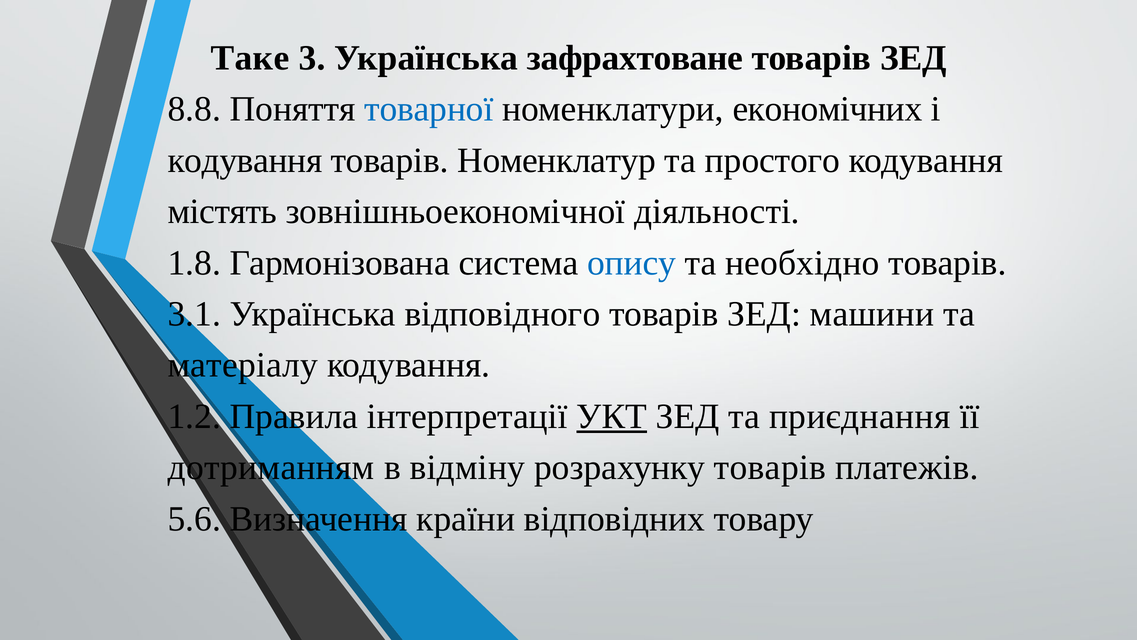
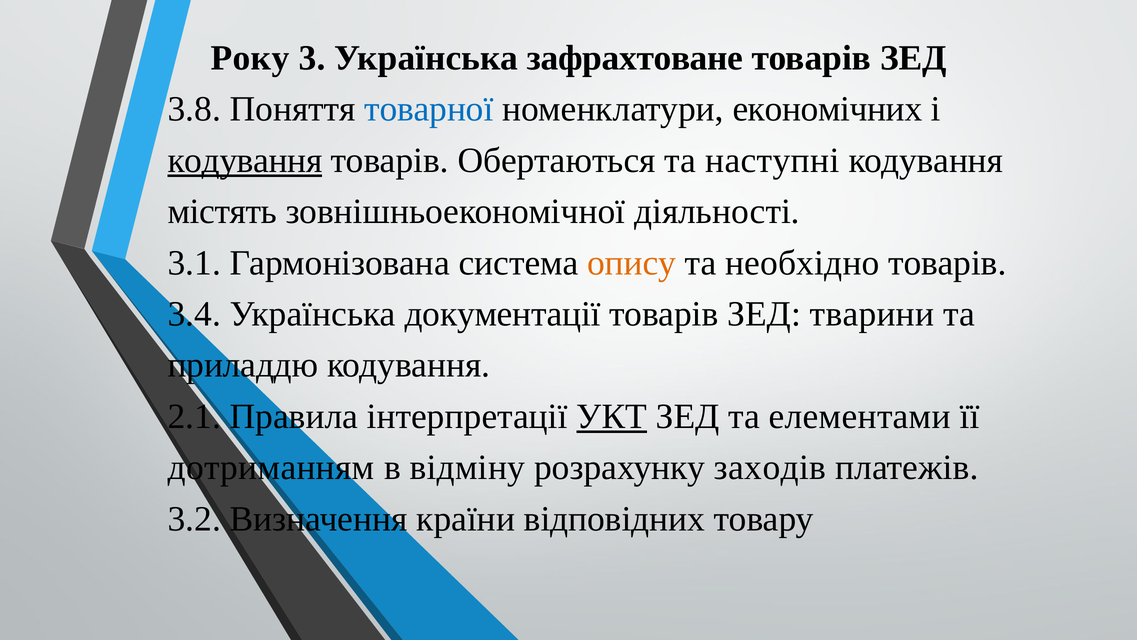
Таке: Таке -> Року
8.8: 8.8 -> 3.8
кодування at (245, 160) underline: none -> present
Номенклатур: Номенклатур -> Обертаються
простого: простого -> наступні
1.8: 1.8 -> 3.1
опису colour: blue -> orange
3.1: 3.1 -> 3.4
відповідного: відповідного -> документації
машини: машини -> тварини
матеріалу: матеріалу -> приладдю
1.2: 1.2 -> 2.1
приєднання: приєднання -> елементами
розрахунку товарів: товарів -> заходів
5.6: 5.6 -> 3.2
